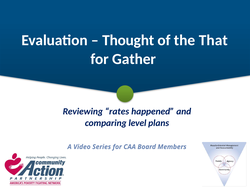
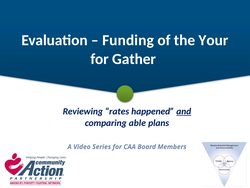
Thought: Thought -> Funding
That: That -> Your
and underline: none -> present
level: level -> able
